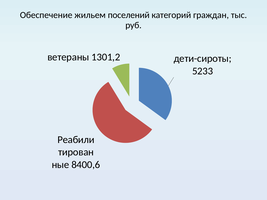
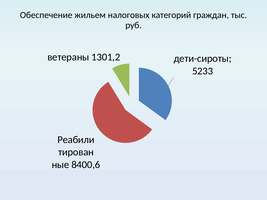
поселений: поселений -> налоговых
